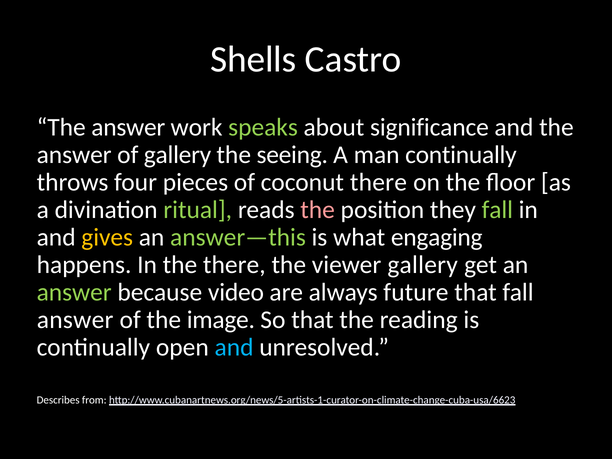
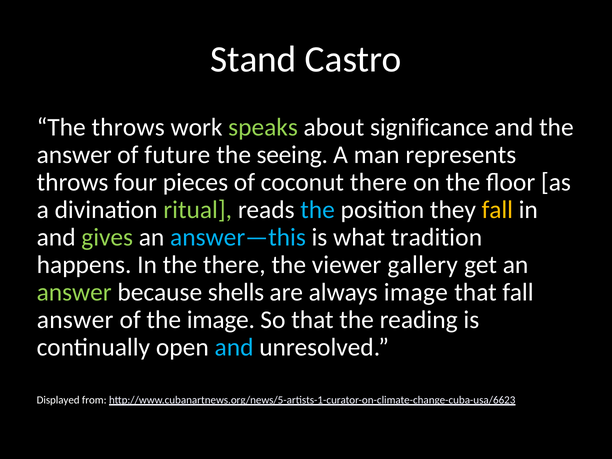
Shells: Shells -> Stand
answer at (128, 127): answer -> throws
of gallery: gallery -> future
man continually: continually -> represents
the at (318, 210) colour: pink -> light blue
fall at (497, 210) colour: light green -> yellow
gives colour: yellow -> light green
answer—this colour: light green -> light blue
engaging: engaging -> tradition
video: video -> shells
always future: future -> image
Describes: Describes -> Displayed
